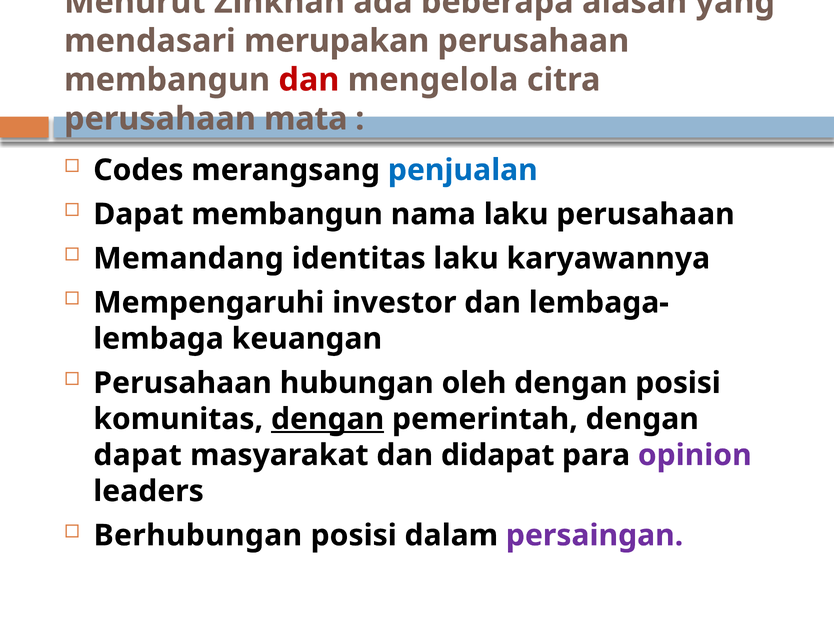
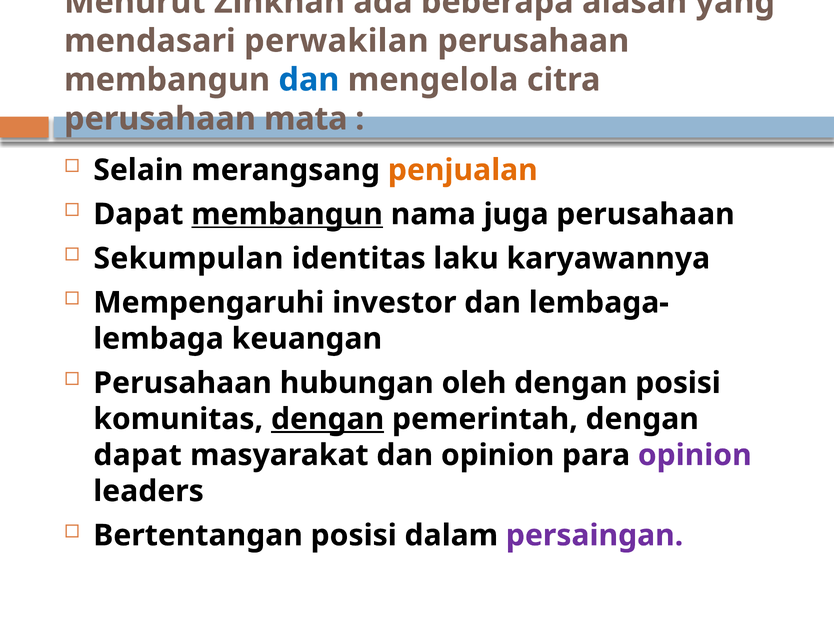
merupakan: merupakan -> perwakilan
dan at (309, 80) colour: red -> blue
Codes: Codes -> Selain
penjualan colour: blue -> orange
membangun at (287, 214) underline: none -> present
nama laku: laku -> juga
Memandang: Memandang -> Sekumpulan
dan didapat: didapat -> opinion
Berhubungan: Berhubungan -> Bertentangan
